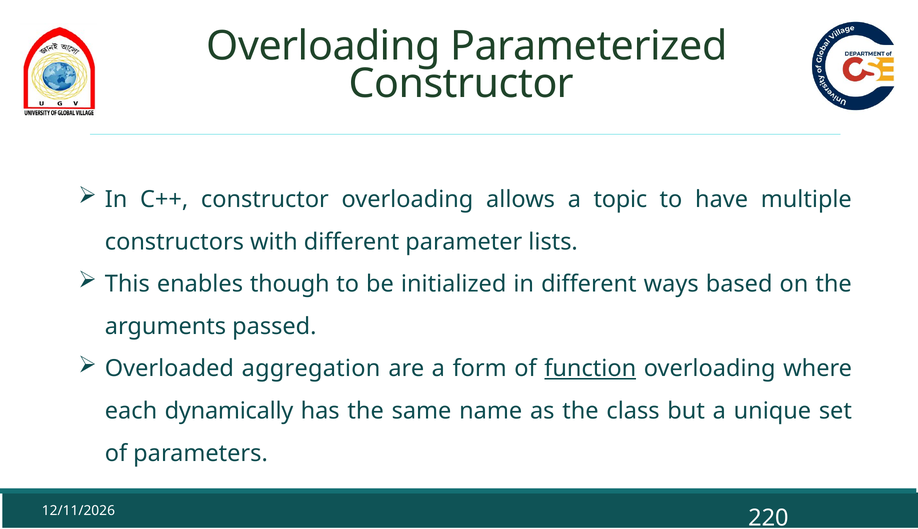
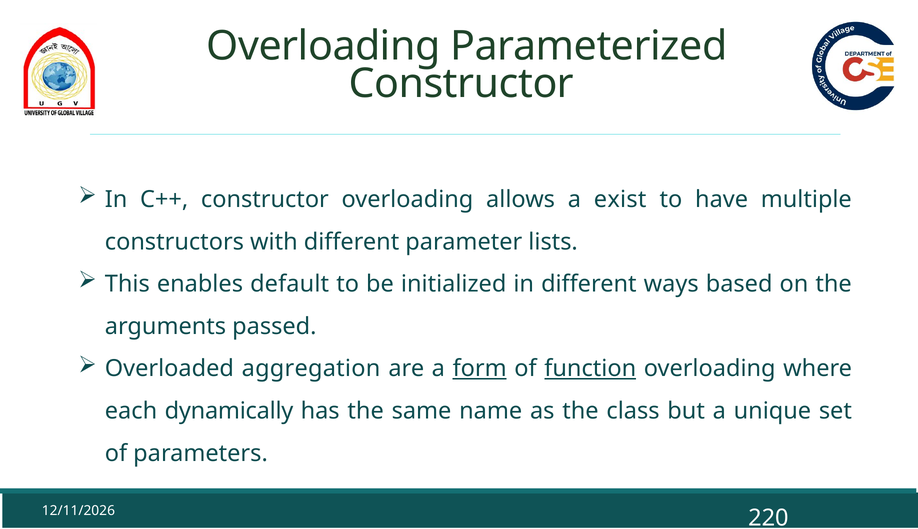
topic: topic -> exist
though: though -> default
form underline: none -> present
